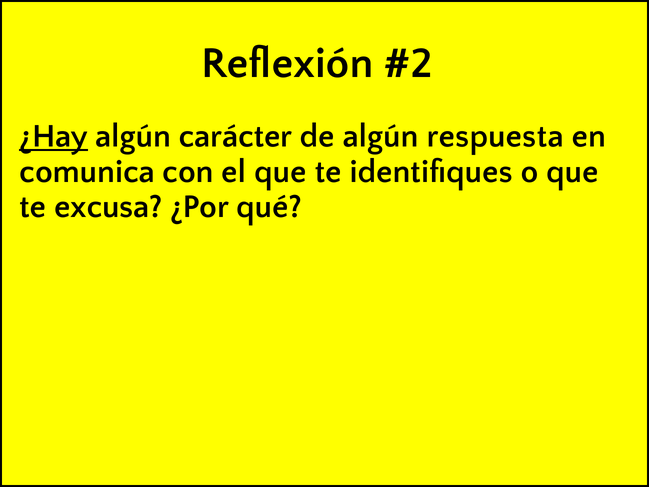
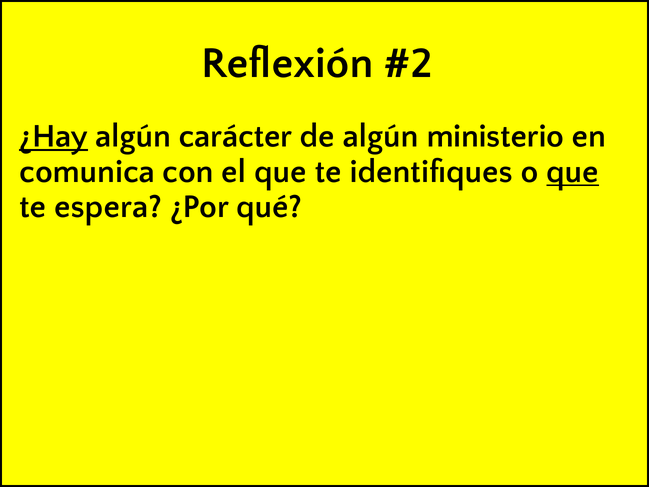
respuesta: respuesta -> ministerio
que at (573, 171) underline: none -> present
excusa: excusa -> espera
